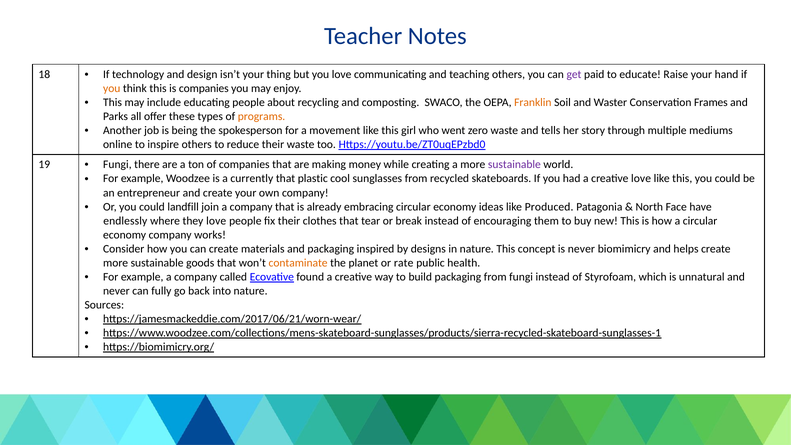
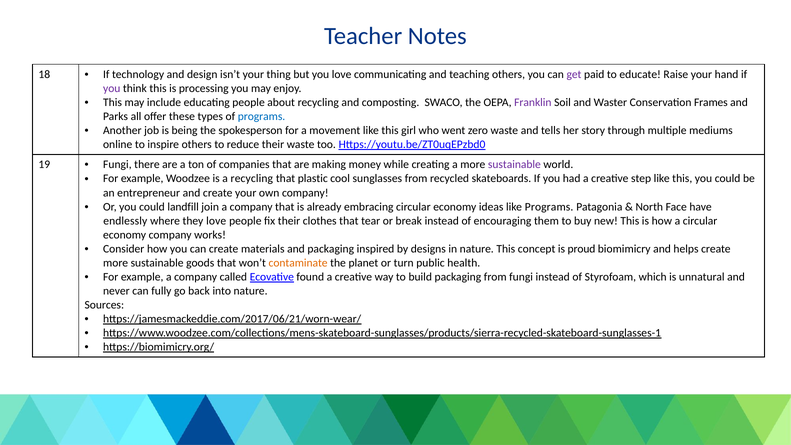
you at (112, 88) colour: orange -> purple
is companies: companies -> processing
Franklin colour: orange -> purple
programs at (262, 117) colour: orange -> blue
a currently: currently -> recycling
creative love: love -> step
like Produced: Produced -> Programs
is never: never -> proud
rate: rate -> turn
